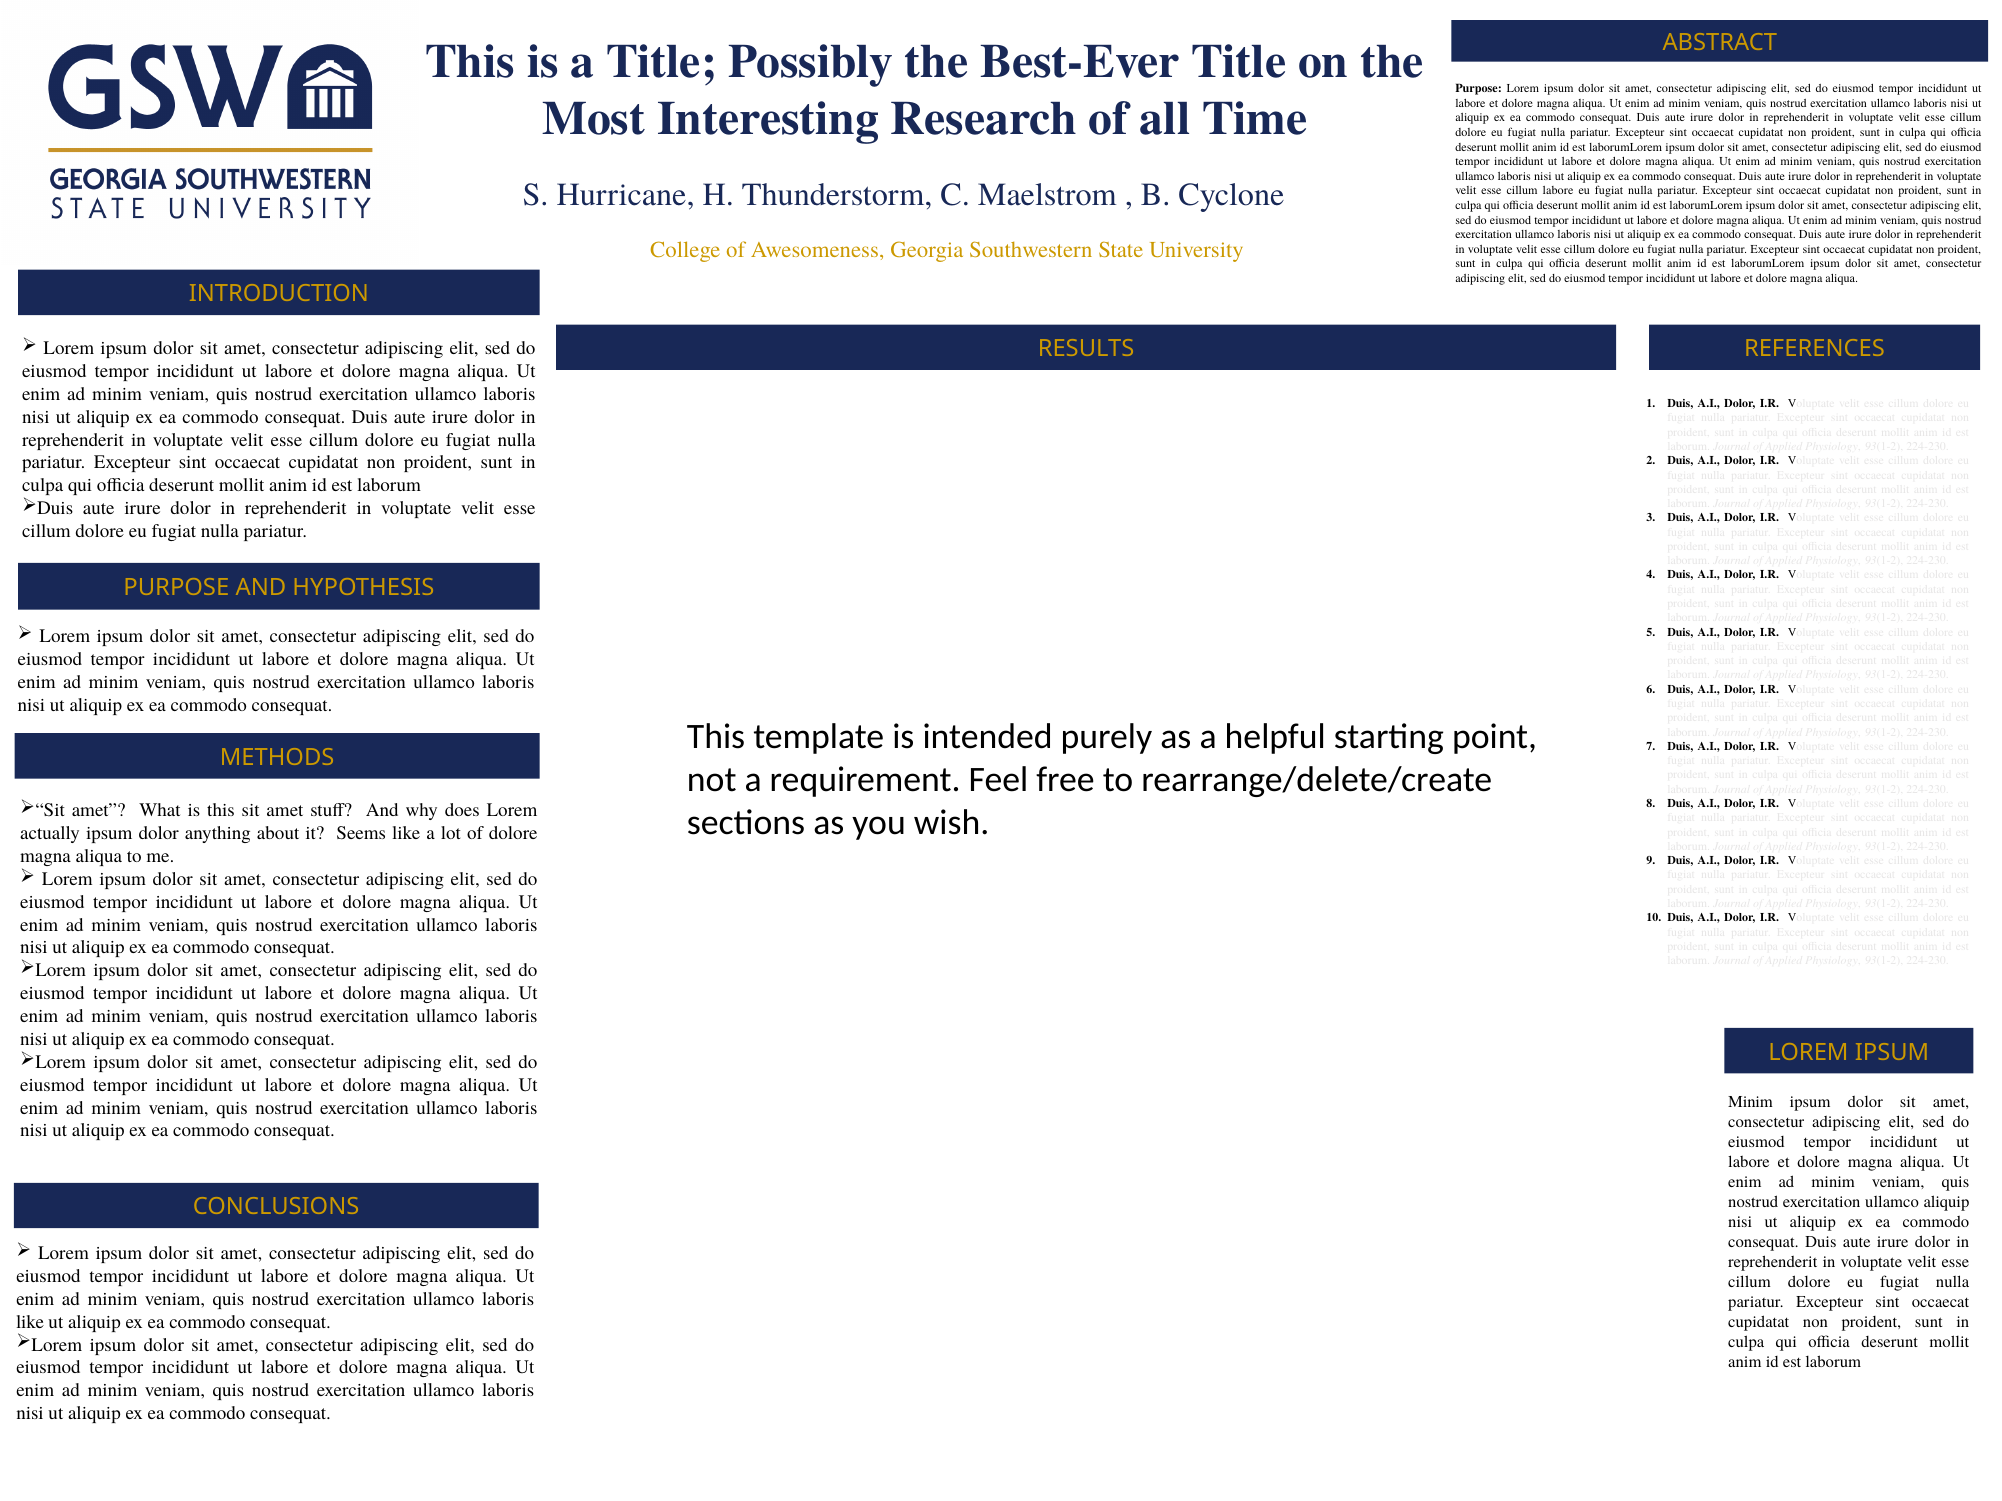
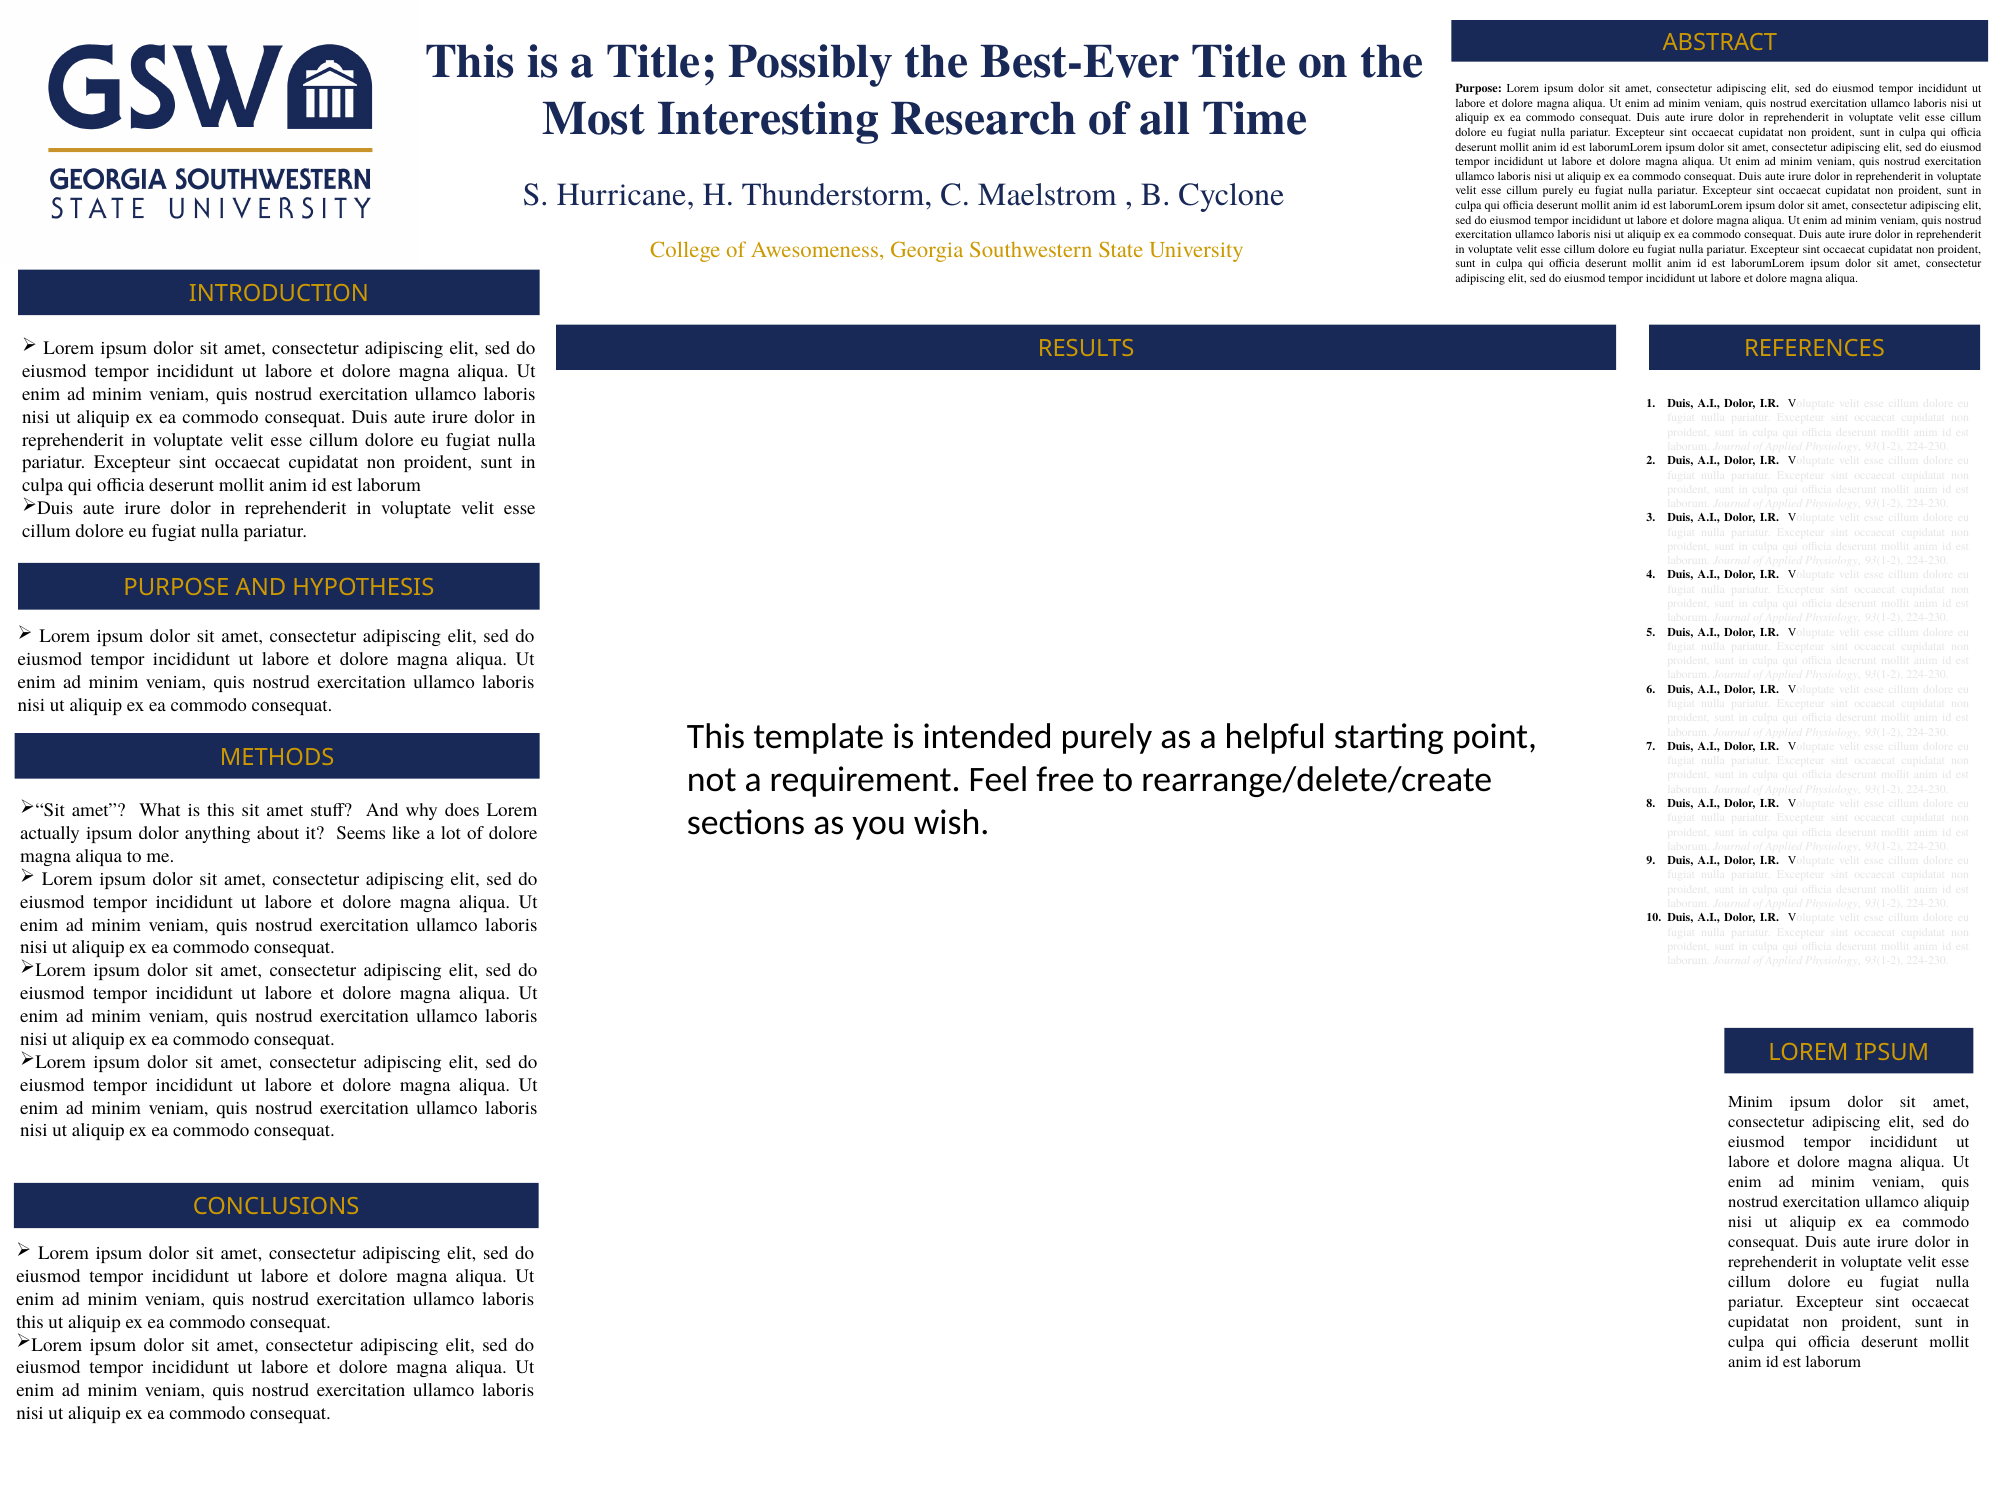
cillum labore: labore -> purely
like at (30, 1322): like -> this
